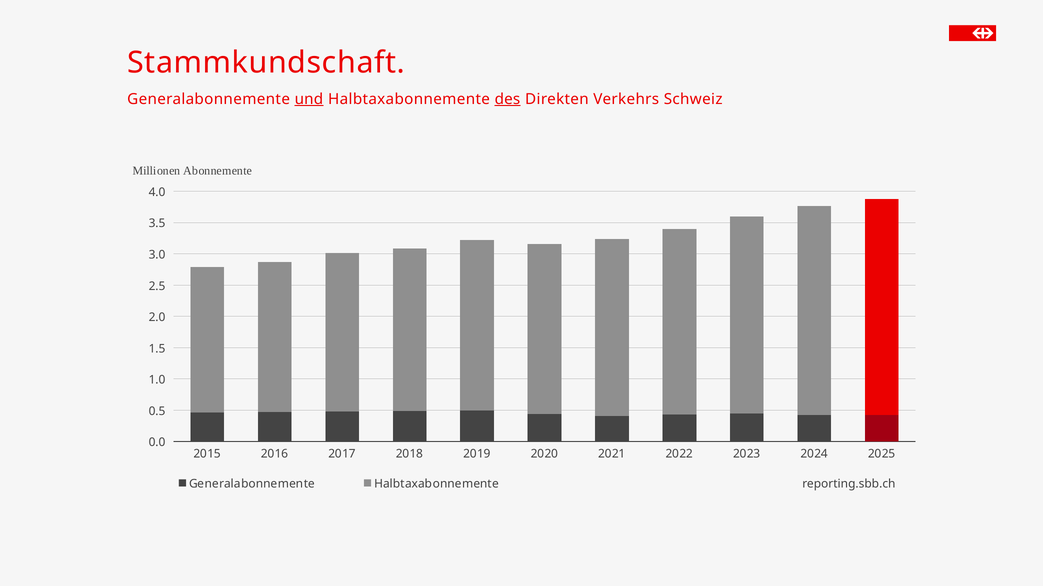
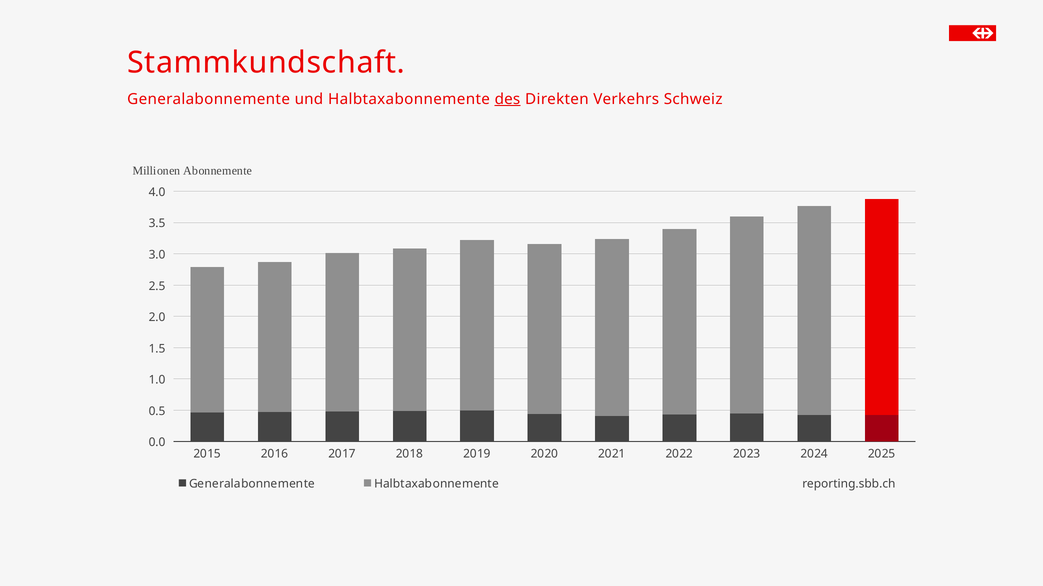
und underline: present -> none
